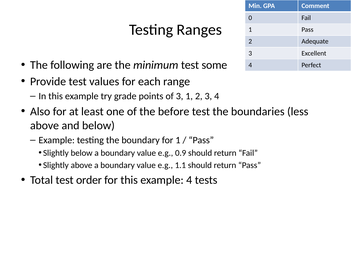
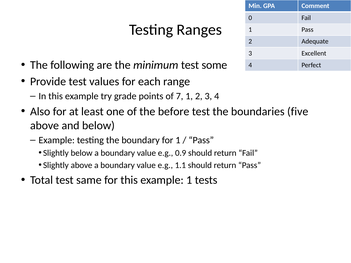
of 3: 3 -> 7
less: less -> five
order: order -> same
example 4: 4 -> 1
